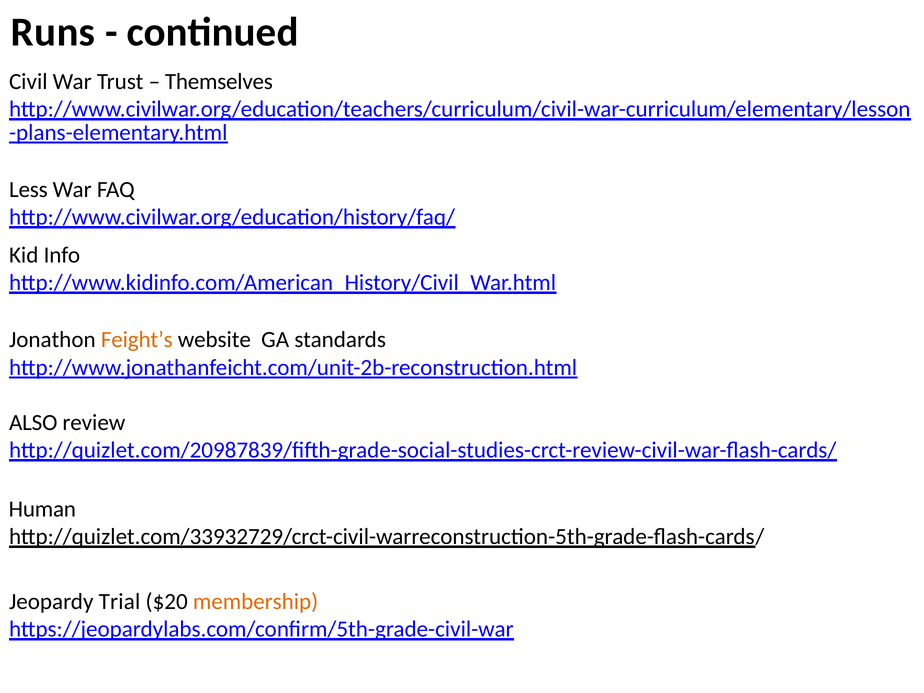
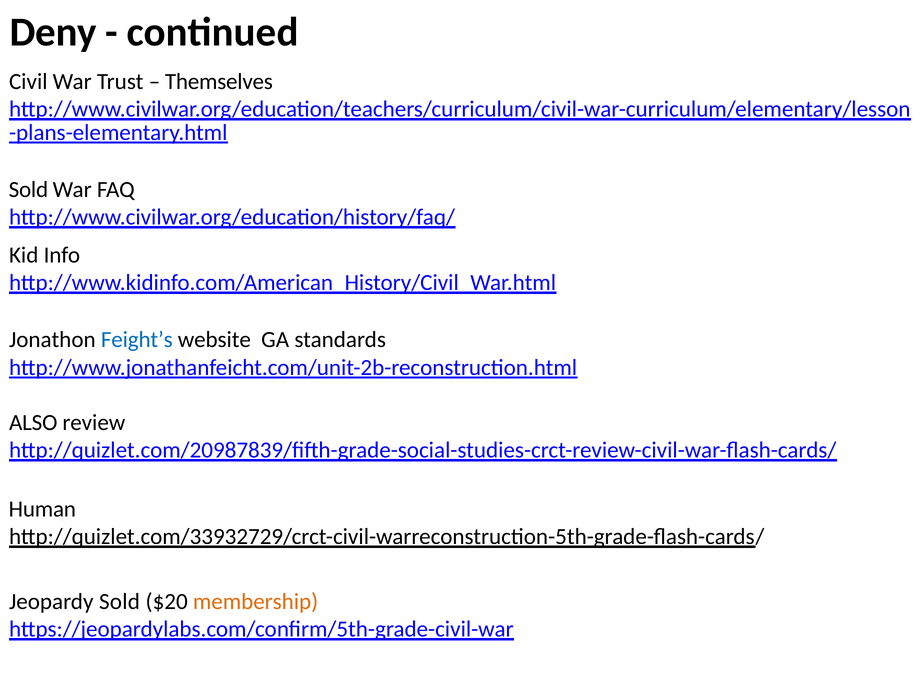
Runs: Runs -> Deny
Less at (28, 189): Less -> Sold
Feight’s colour: orange -> blue
Jeopardy Trial: Trial -> Sold
